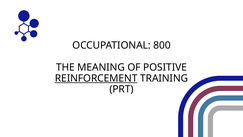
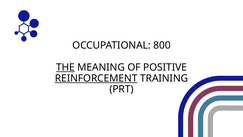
THE underline: none -> present
